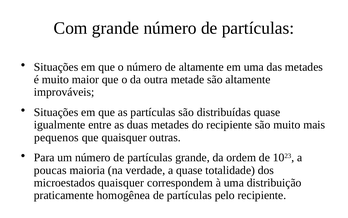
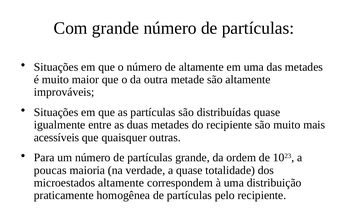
pequenos: pequenos -> acessíveis
microestados quaisquer: quaisquer -> altamente
